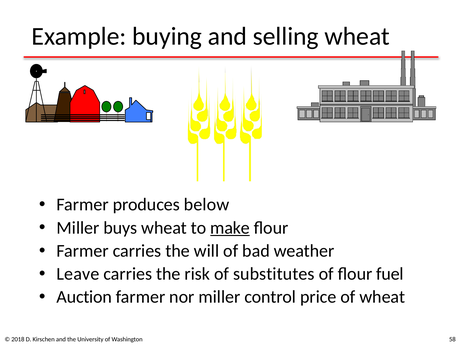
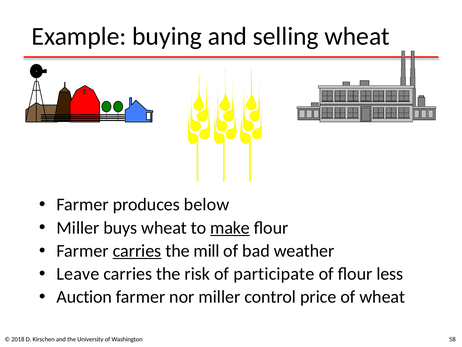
carries at (137, 250) underline: none -> present
will: will -> mill
substitutes: substitutes -> participate
fuel: fuel -> less
